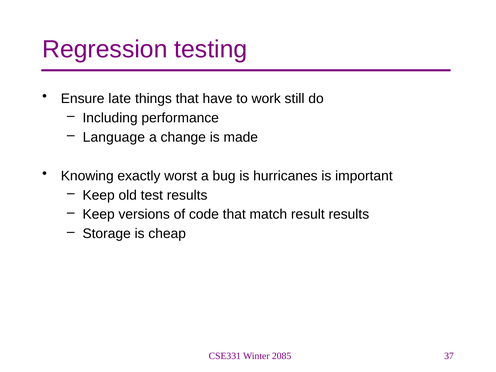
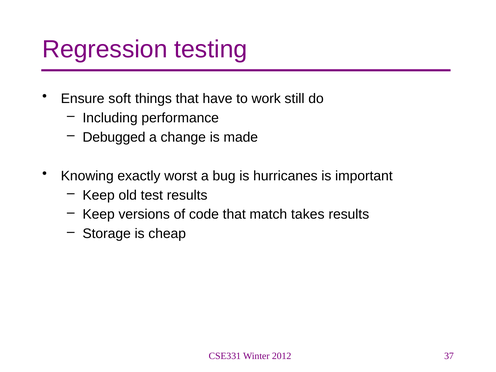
late: late -> soft
Language: Language -> Debugged
result: result -> takes
2085: 2085 -> 2012
